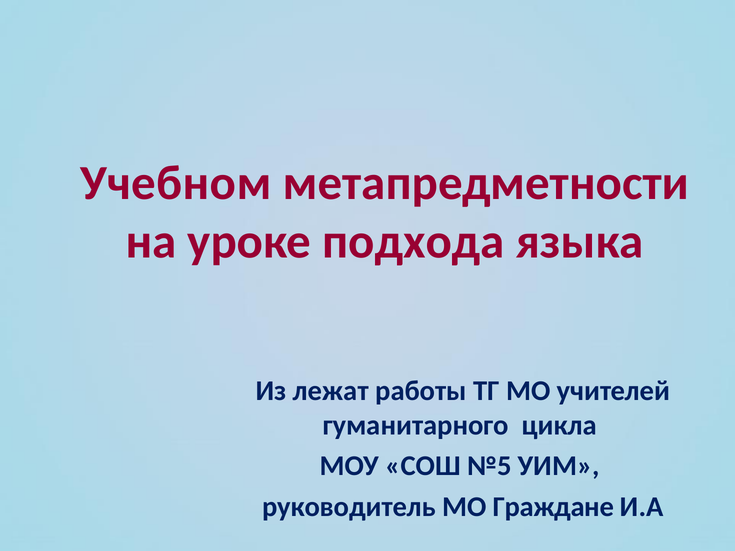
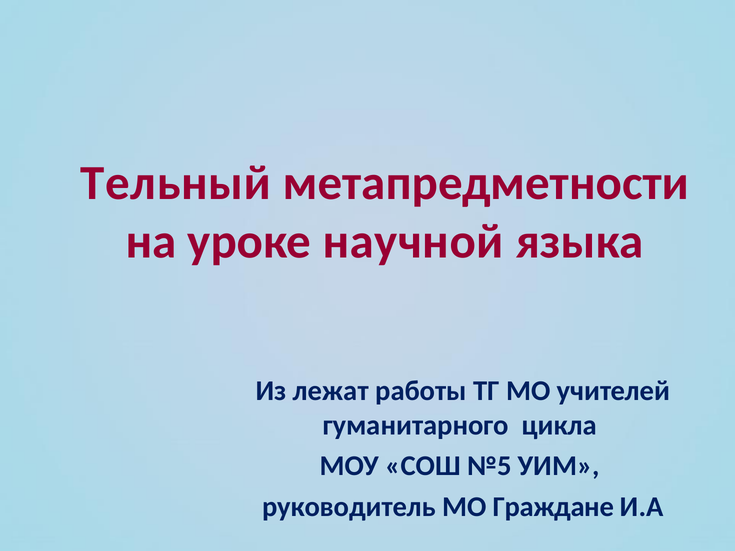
Учебном: Учебном -> Тельный
подхода: подхода -> научной
